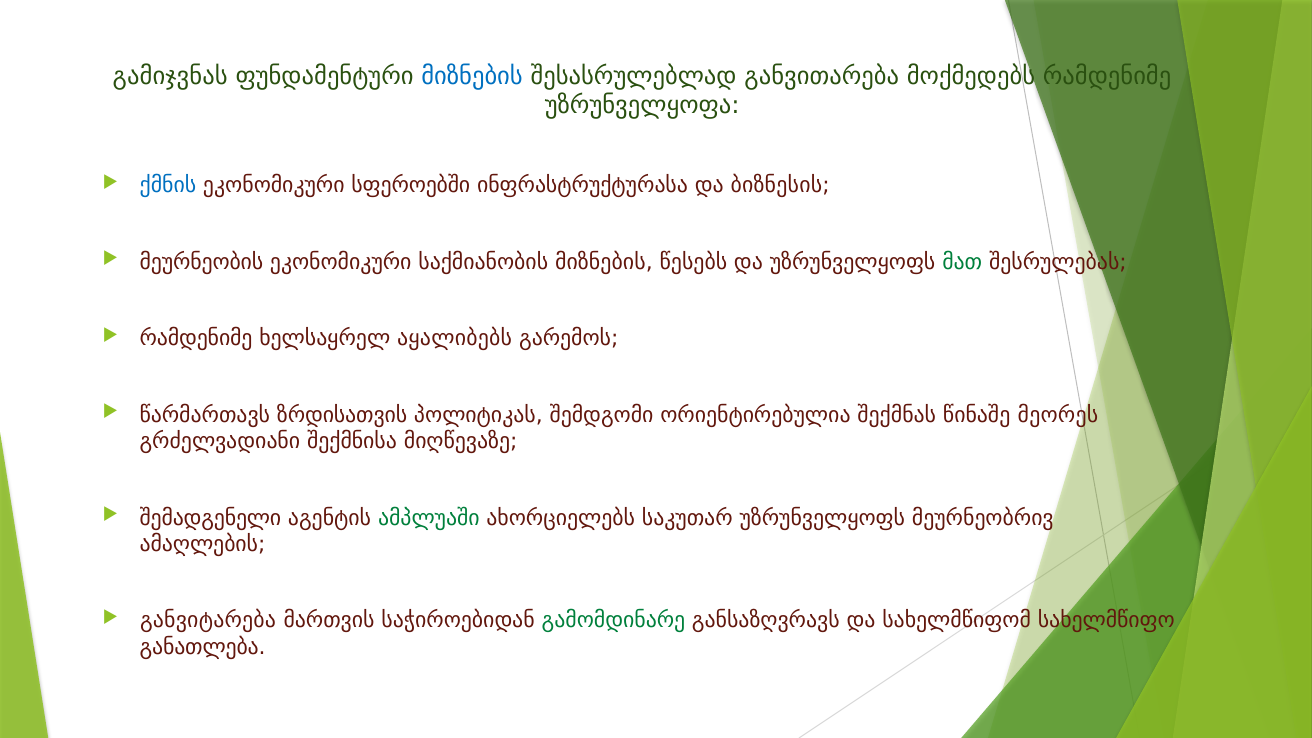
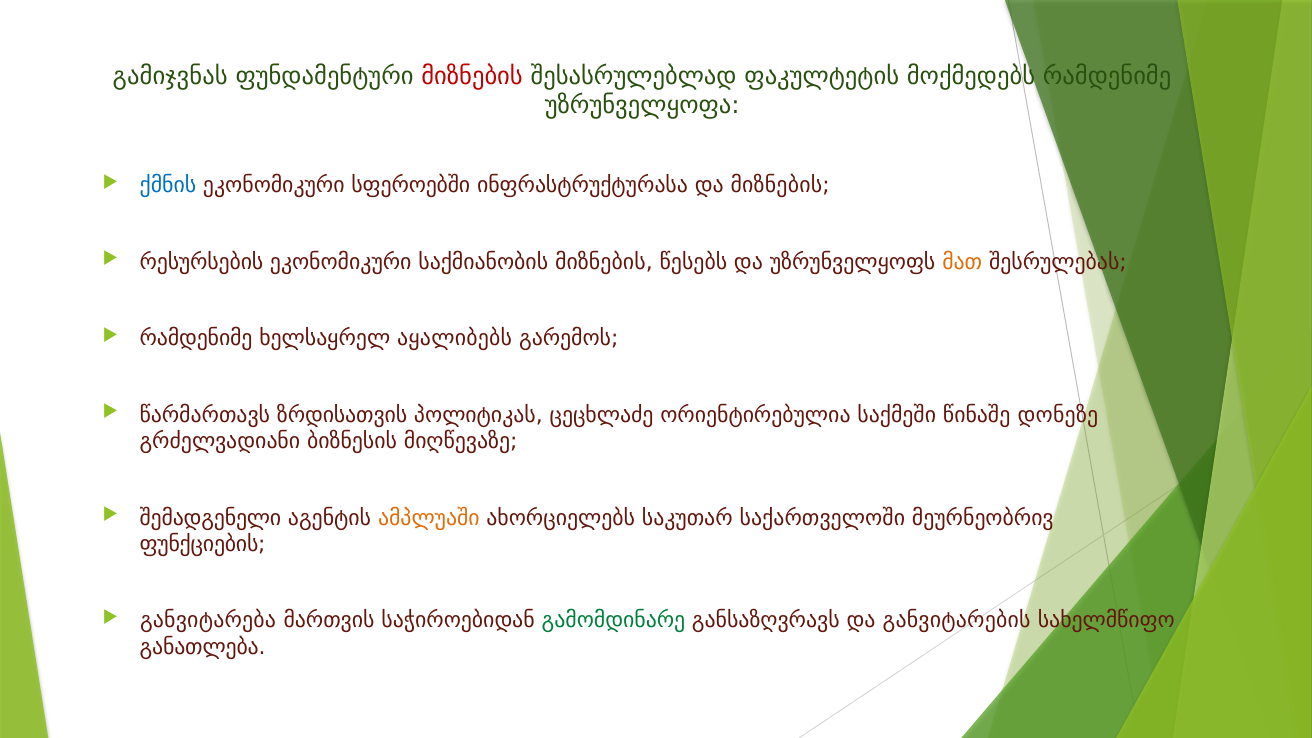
მიზნების at (472, 76) colour: blue -> red
განვითარება: განვითარება -> ფაკულტეტის
და ბიზნესის: ბიზნესის -> მიზნების
მეურნეობის: მეურნეობის -> რესურსების
მათ colour: green -> orange
შემდგომი: შემდგომი -> ცეცხლაძე
შექმნას: შექმნას -> საქმეში
მეორეს: მეორეს -> დონეზე
შექმნისა: შექმნისა -> ბიზნესის
ამპლუაში colour: green -> orange
საკუთარ უზრუნველყოფს: უზრუნველყოფს -> საქართველოში
ამაღლების: ამაღლების -> ფუნქციების
სახელმწიფომ: სახელმწიფომ -> განვიტარების
